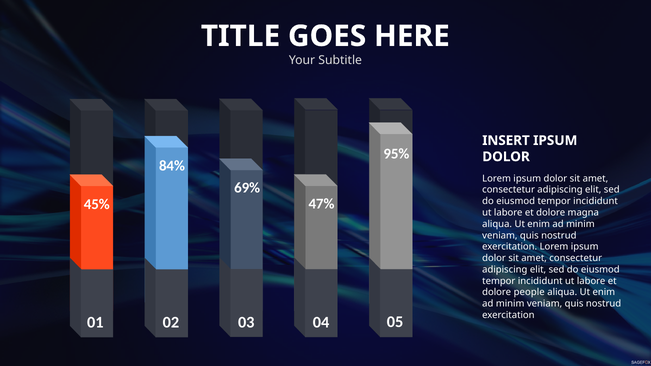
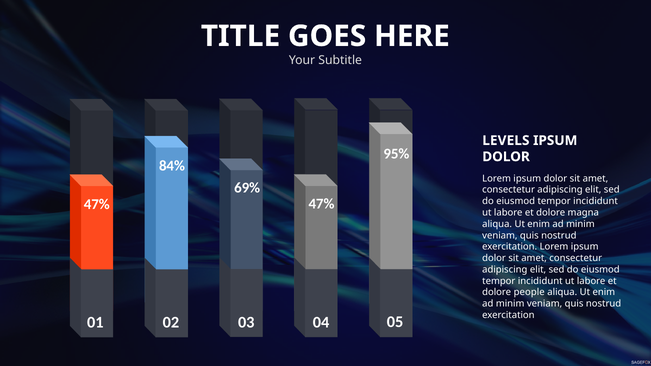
INSERT: INSERT -> LEVELS
45% at (97, 205): 45% -> 47%
